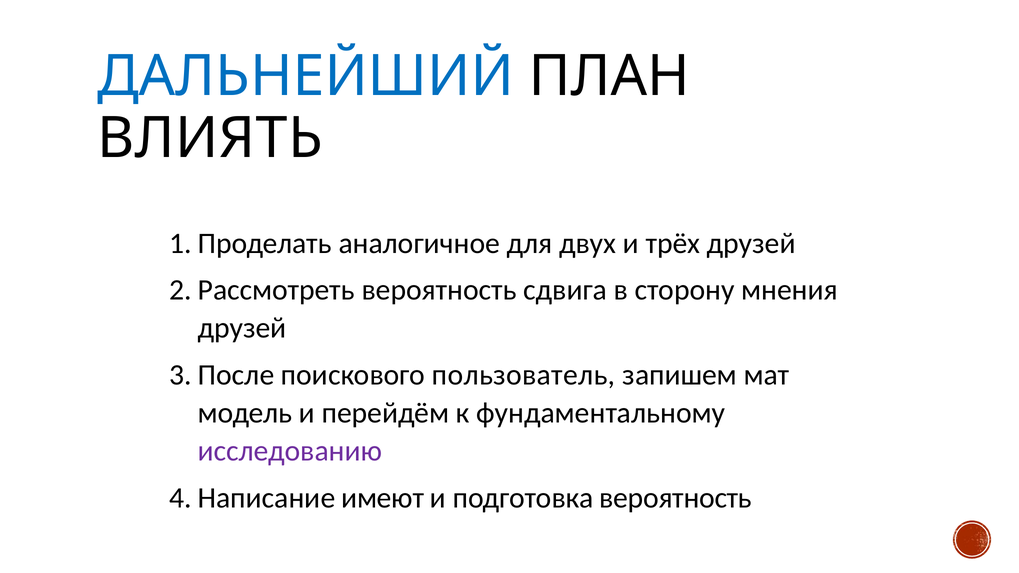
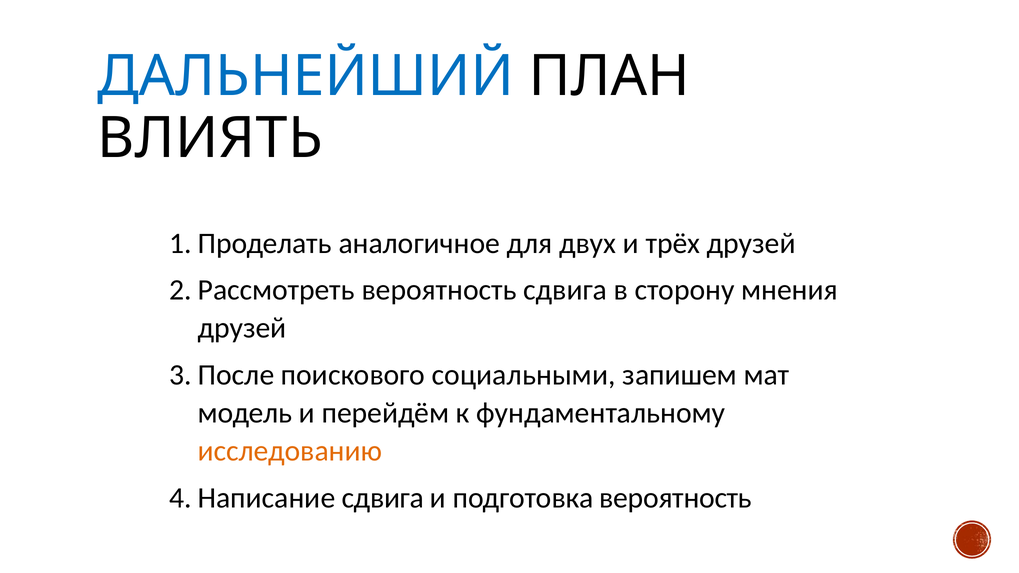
пользователь: пользователь -> социальными
исследованию colour: purple -> orange
имеют at (383, 498): имеют -> сдвига
